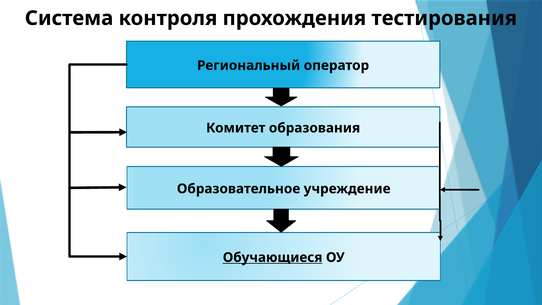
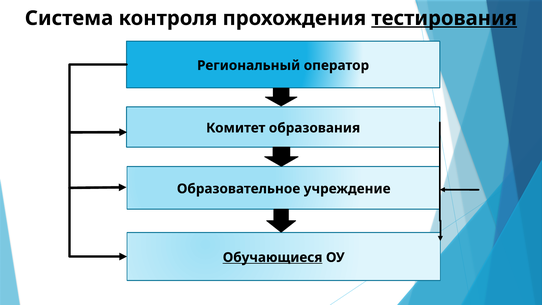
тестирования underline: none -> present
